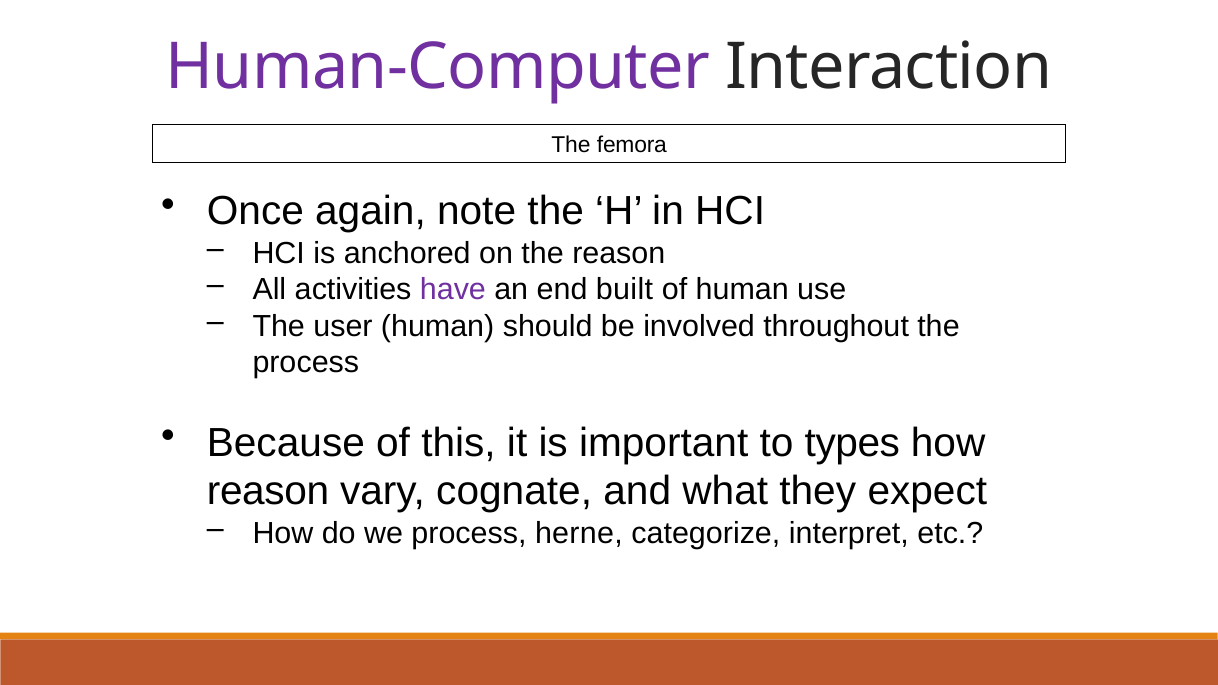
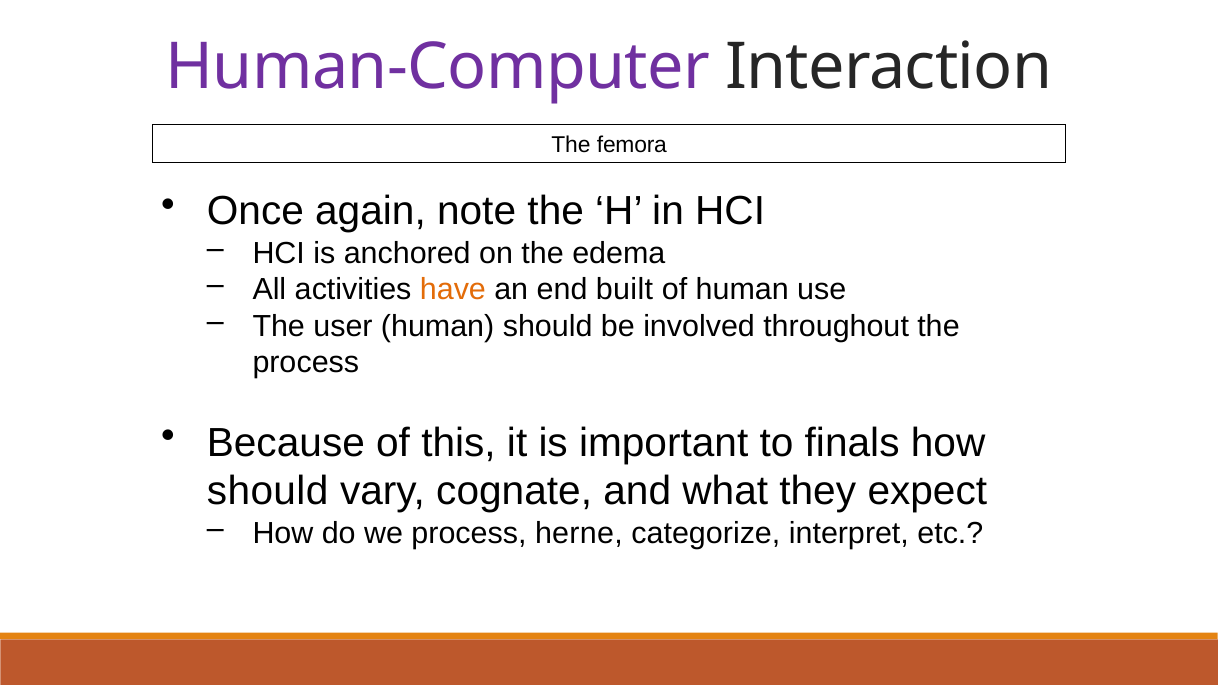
the reason: reason -> edema
have colour: purple -> orange
types: types -> finals
reason at (268, 492): reason -> should
